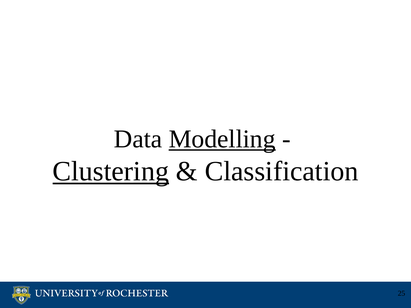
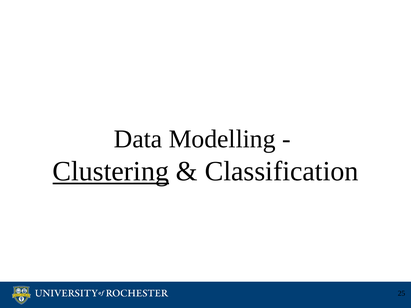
Modelling underline: present -> none
